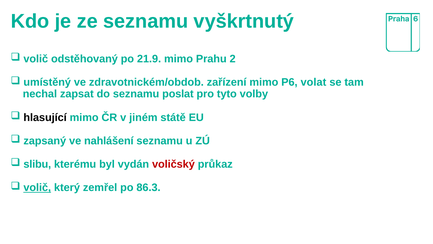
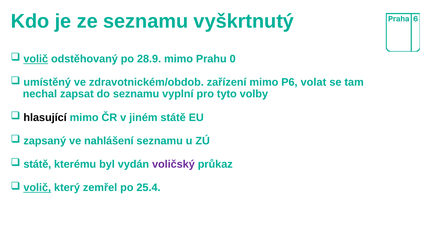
volič at (36, 59) underline: none -> present
21.9: 21.9 -> 28.9
2: 2 -> 0
poslat: poslat -> vyplní
slibu at (37, 164): slibu -> státě
voličský colour: red -> purple
86.3: 86.3 -> 25.4
